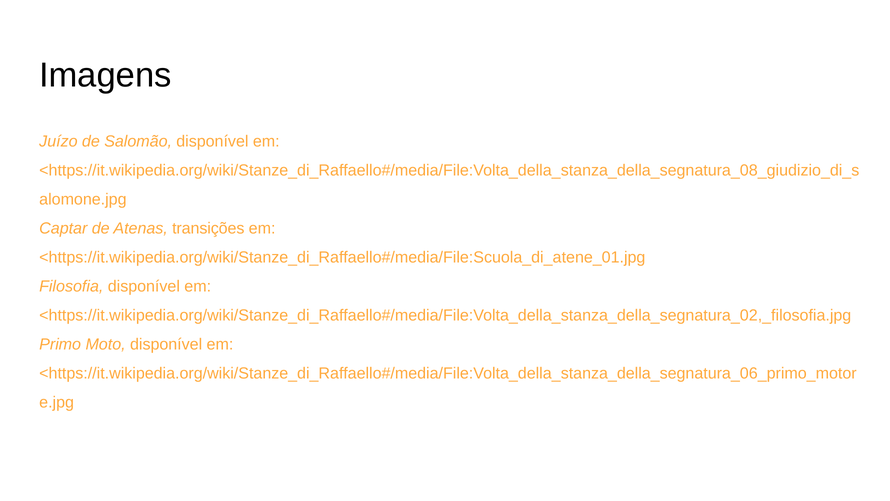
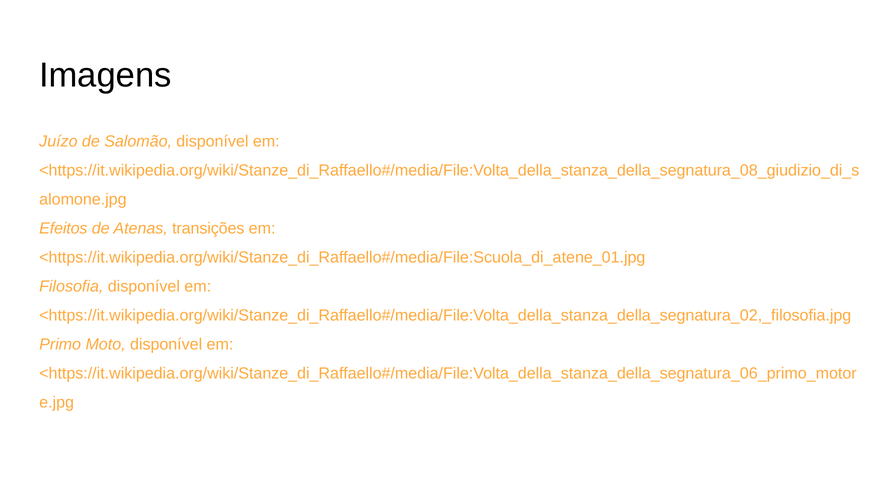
Captar: Captar -> Efeitos
